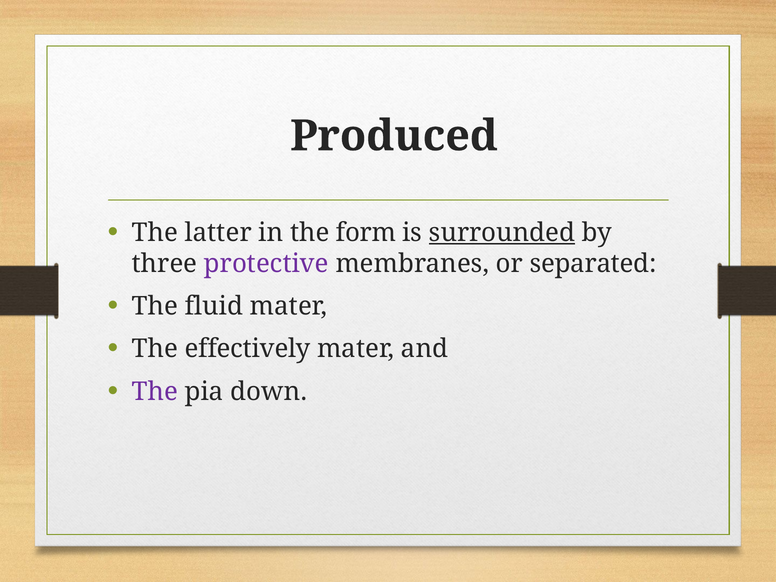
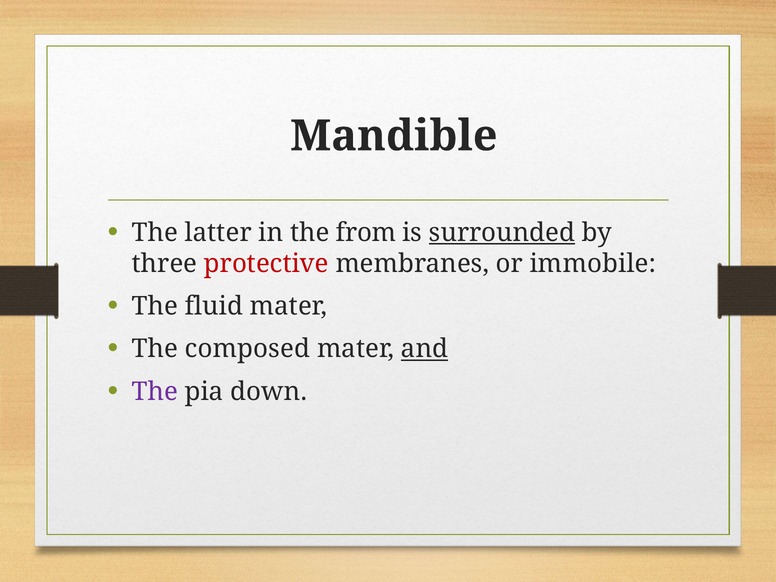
Produced: Produced -> Mandible
form: form -> from
protective colour: purple -> red
separated: separated -> immobile
effectively: effectively -> composed
and underline: none -> present
